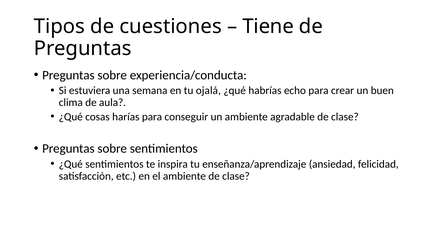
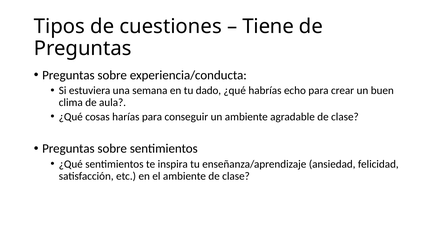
ojalá: ojalá -> dado
